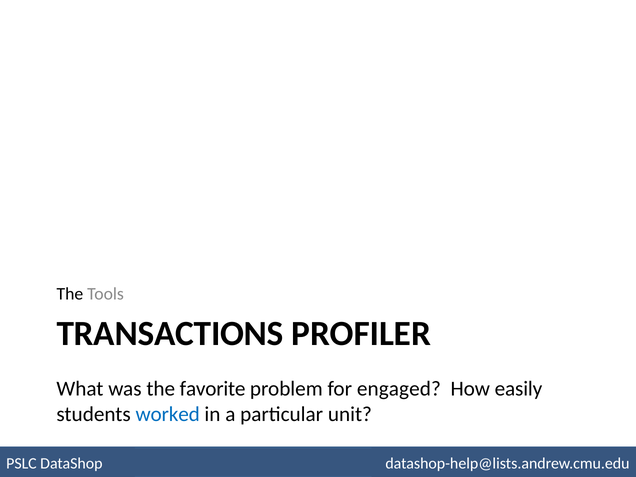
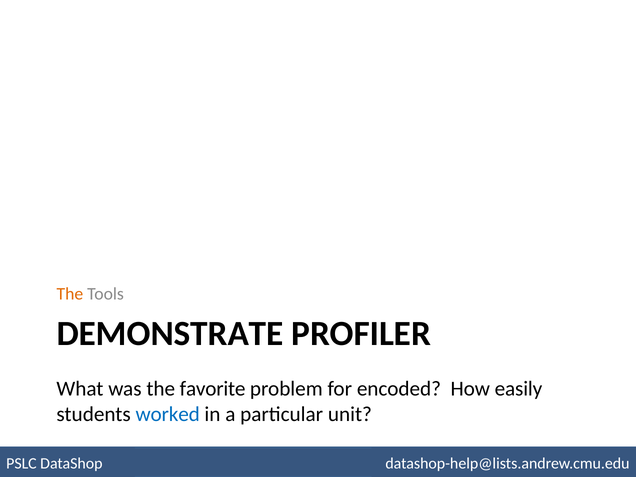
The at (70, 294) colour: black -> orange
TRANSACTIONS: TRANSACTIONS -> DEMONSTRATE
engaged: engaged -> encoded
